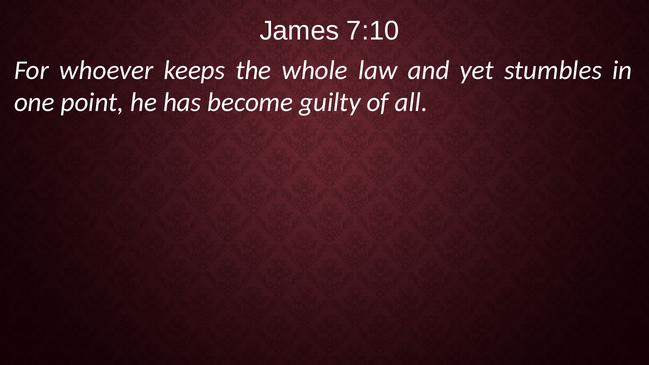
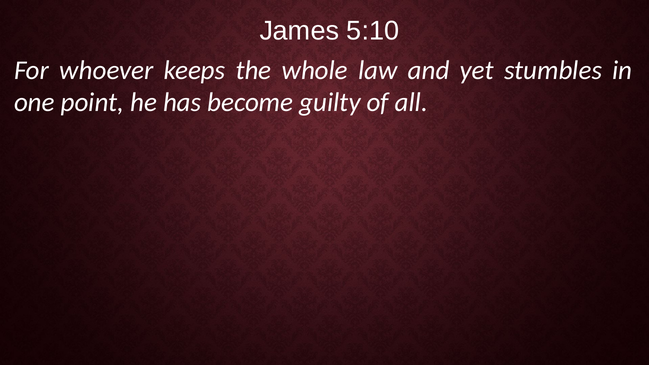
7:10: 7:10 -> 5:10
